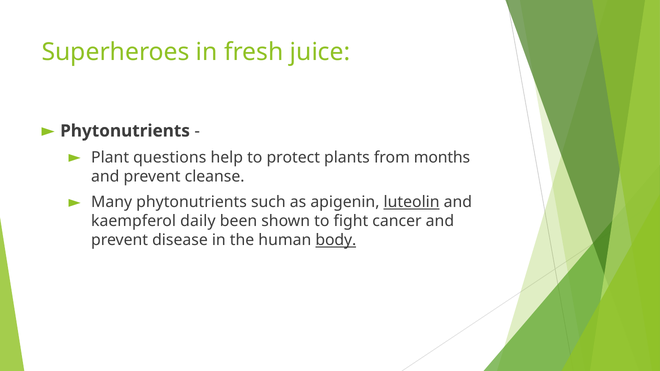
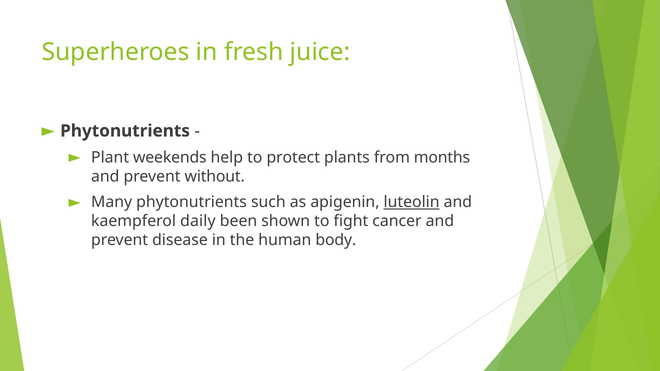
questions: questions -> weekends
cleanse: cleanse -> without
body underline: present -> none
